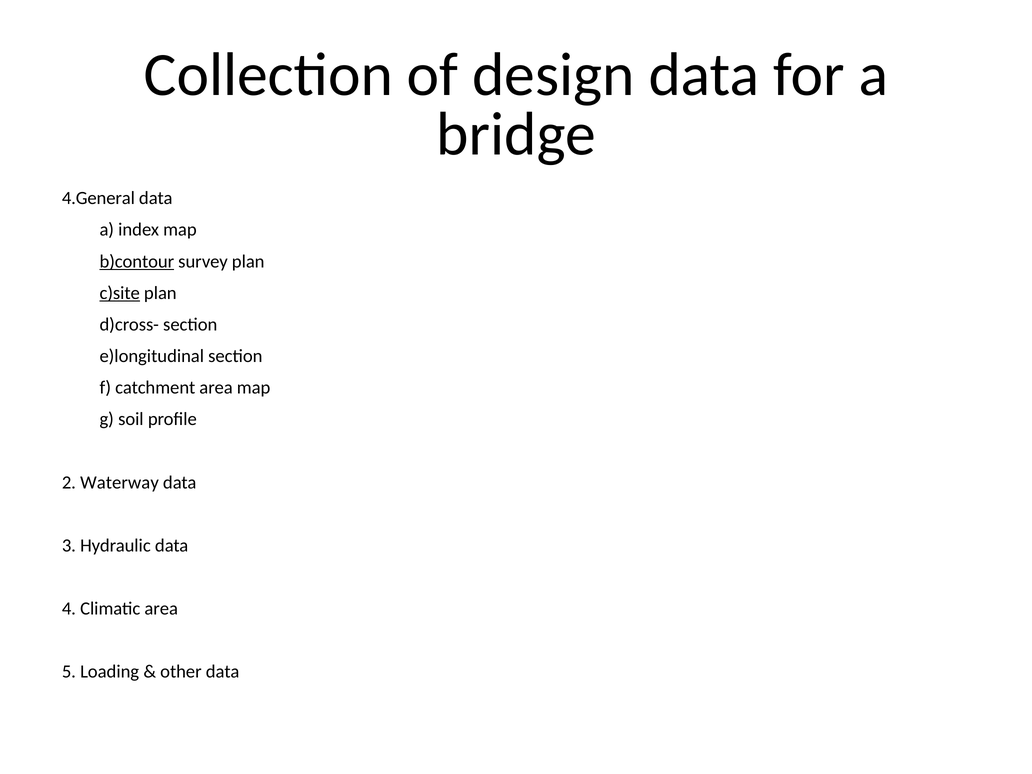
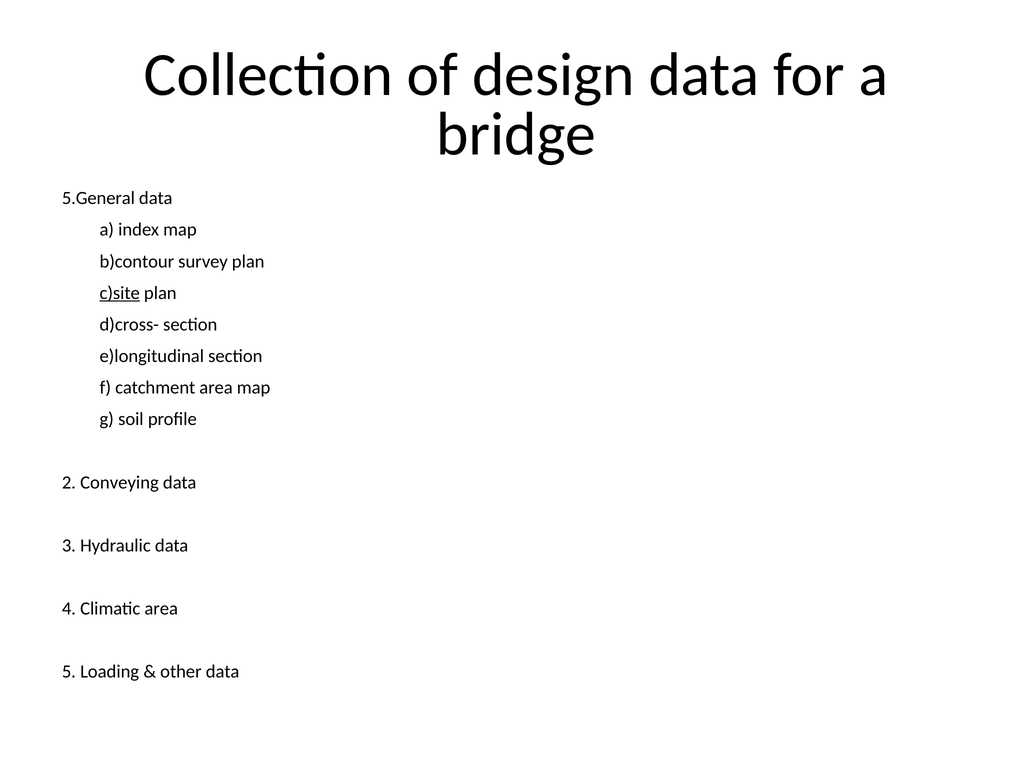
4.General: 4.General -> 5.General
b)contour underline: present -> none
Waterway: Waterway -> Conveying
